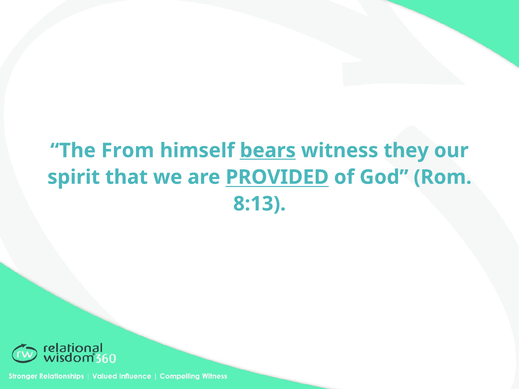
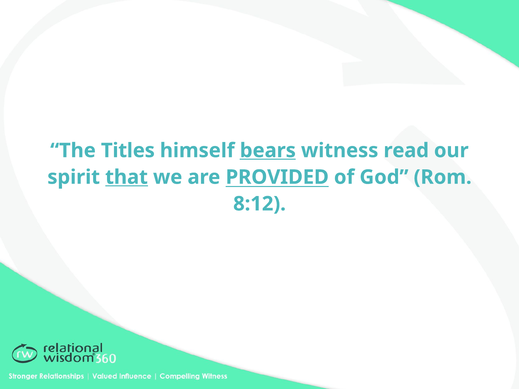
From: From -> Titles
they: they -> read
that underline: none -> present
8:13: 8:13 -> 8:12
